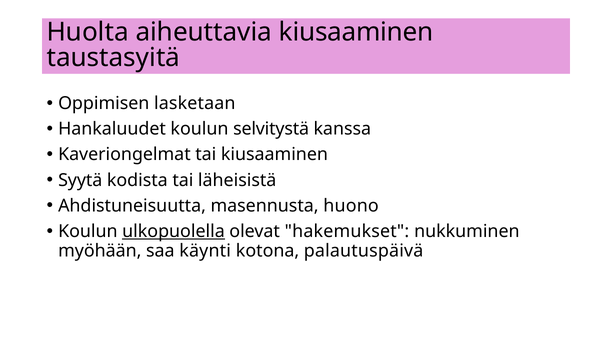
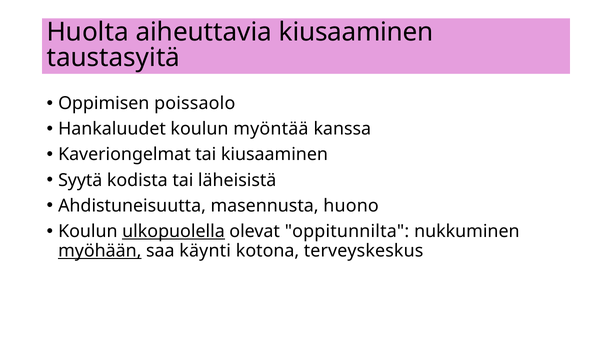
lasketaan: lasketaan -> poissaolo
selvitystä: selvitystä -> myöntää
hakemukset: hakemukset -> oppitunnilta
myöhään underline: none -> present
palautuspäivä: palautuspäivä -> terveyskeskus
